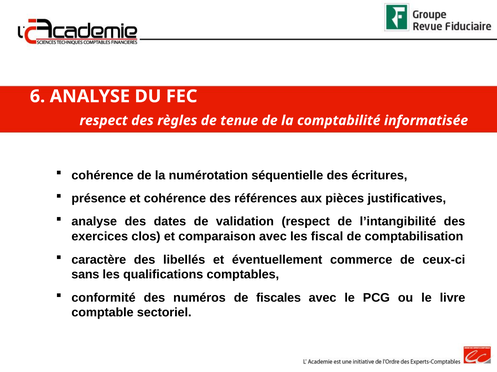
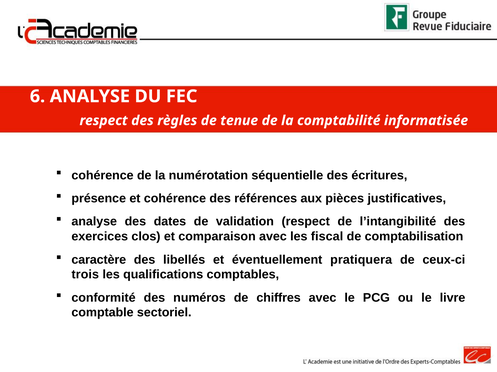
commerce: commerce -> pratiquera
sans: sans -> trois
fiscales: fiscales -> chiffres
